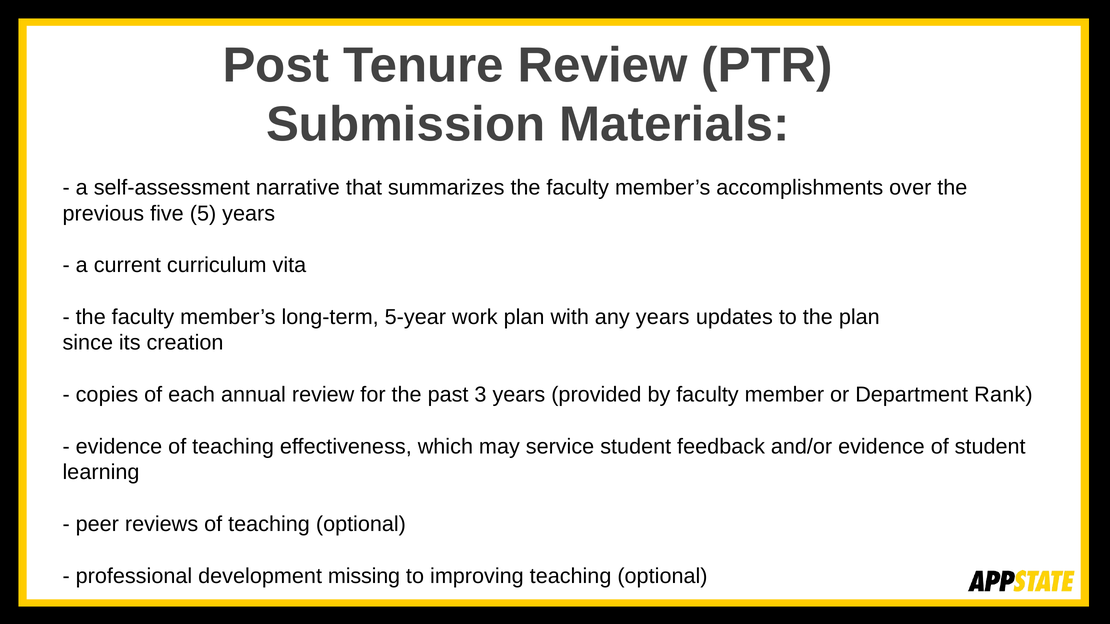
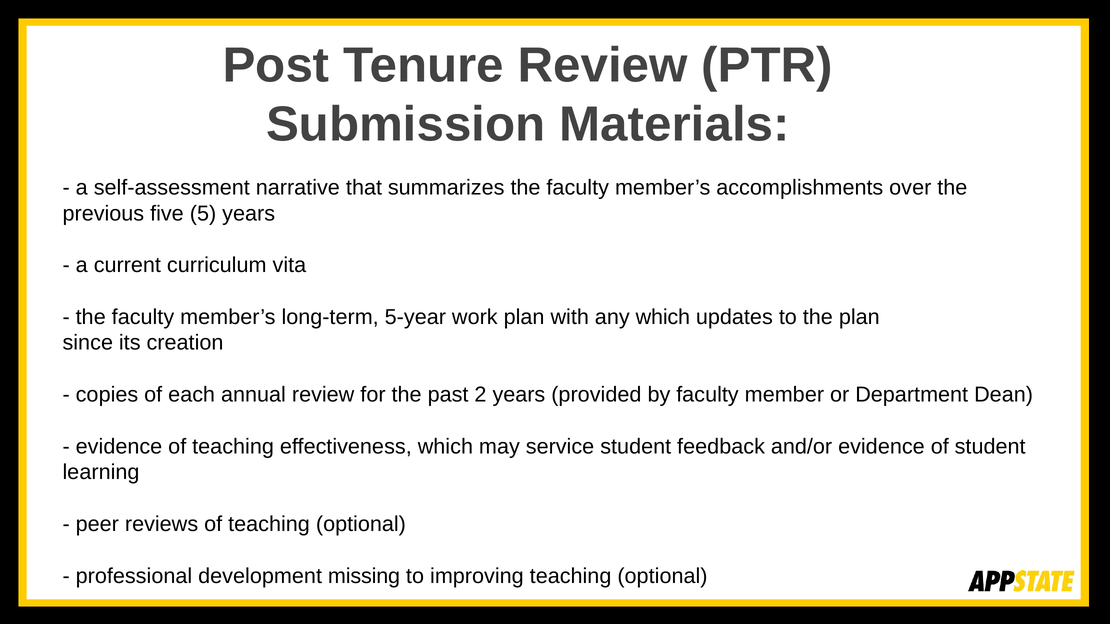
any years: years -> which
3: 3 -> 2
Rank: Rank -> Dean
